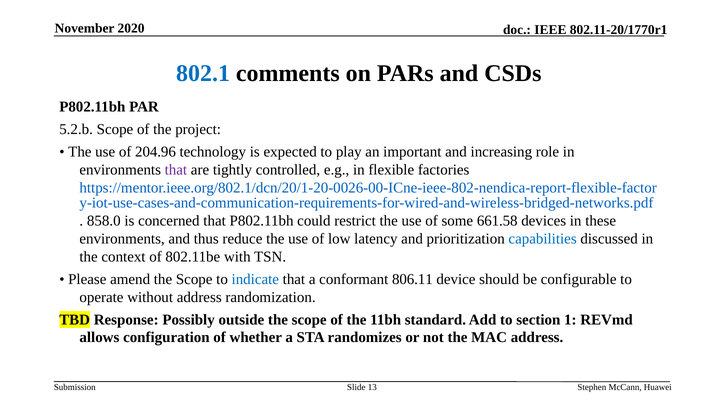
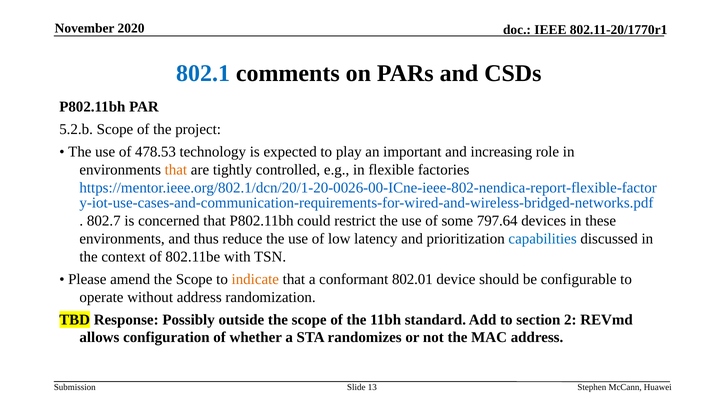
204.96: 204.96 -> 478.53
that at (176, 170) colour: purple -> orange
858.0: 858.0 -> 802.7
661.58: 661.58 -> 797.64
indicate colour: blue -> orange
806.11: 806.11 -> 802.01
1: 1 -> 2
